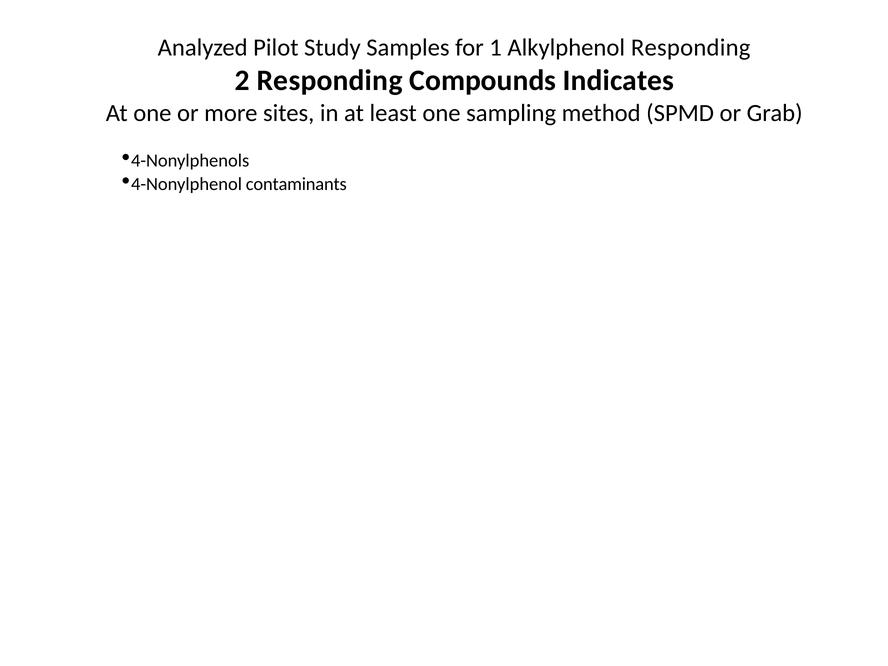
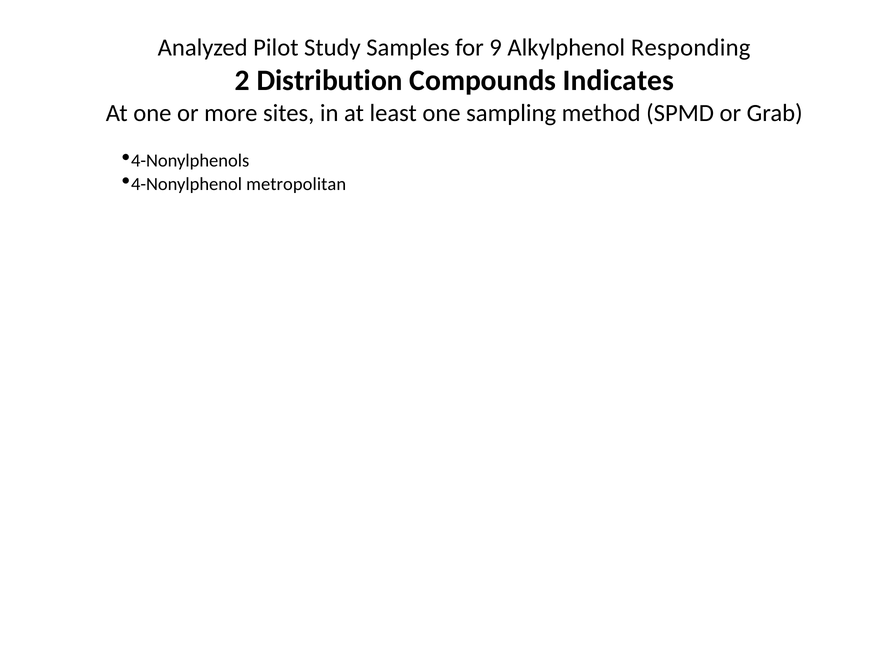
1: 1 -> 9
2 Responding: Responding -> Distribution
contaminants: contaminants -> metropolitan
